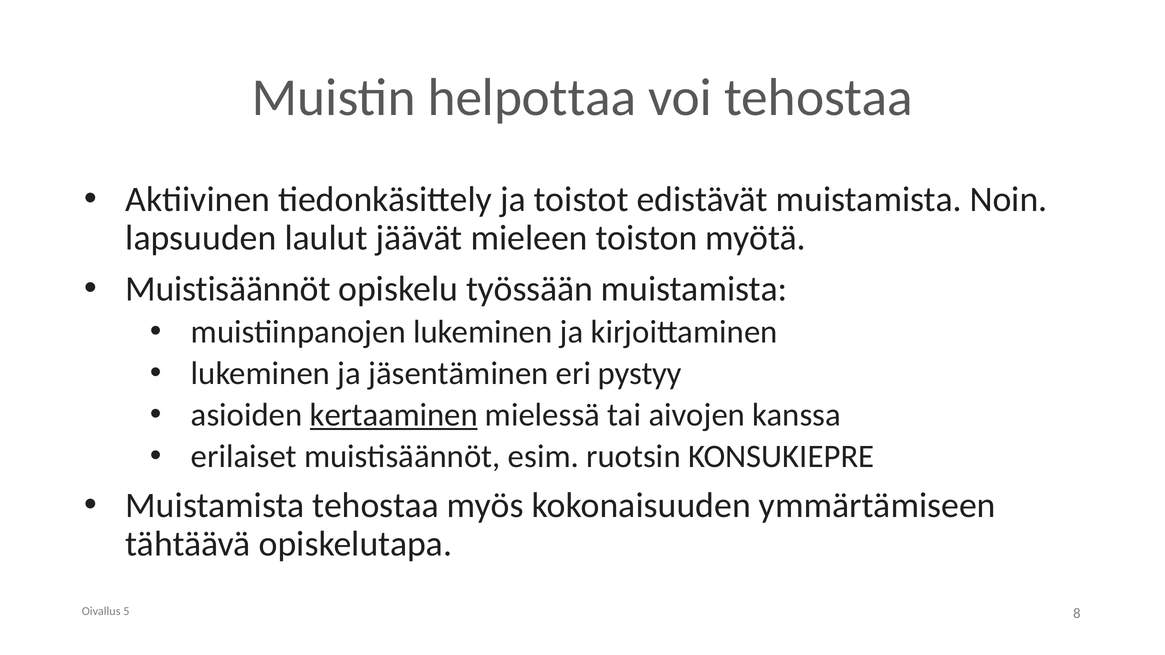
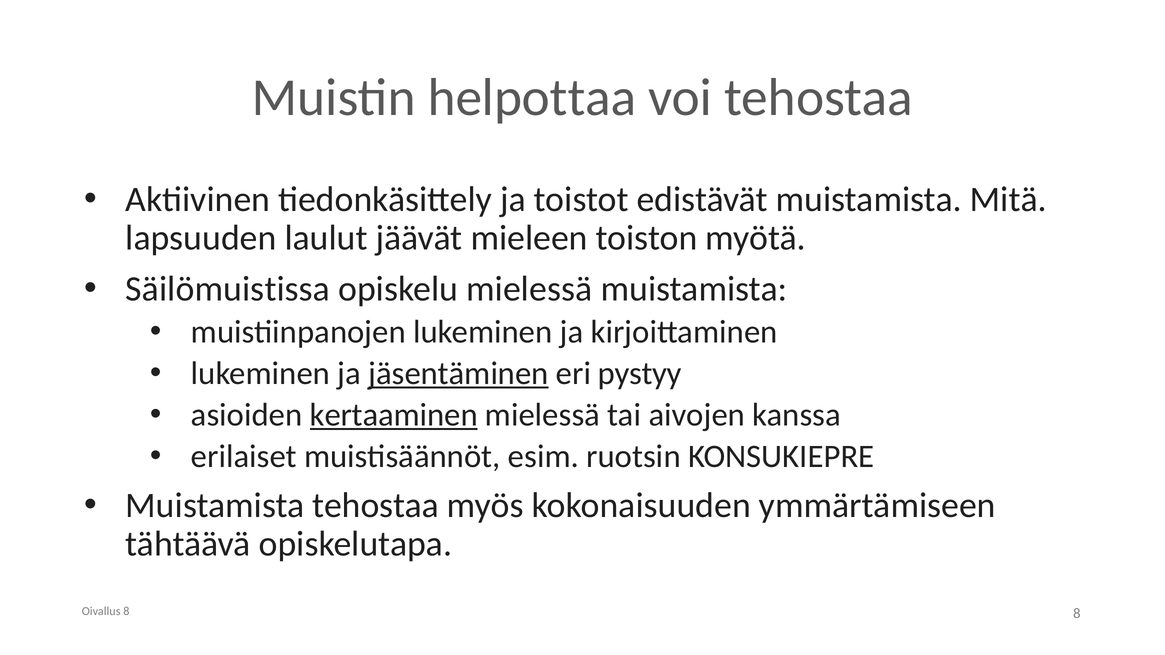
Noin: Noin -> Mitä
Muistisäännöt at (228, 289): Muistisäännöt -> Säilömuistissa
opiskelu työssään: työssään -> mielessä
jäsentäminen underline: none -> present
Oivallus 5: 5 -> 8
